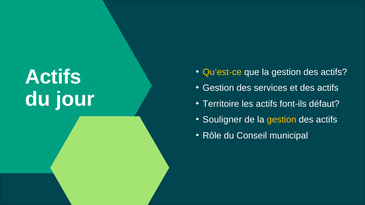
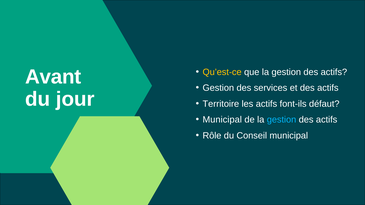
Actifs at (53, 77): Actifs -> Avant
Souligner at (222, 120): Souligner -> Municipal
gestion at (282, 120) colour: yellow -> light blue
